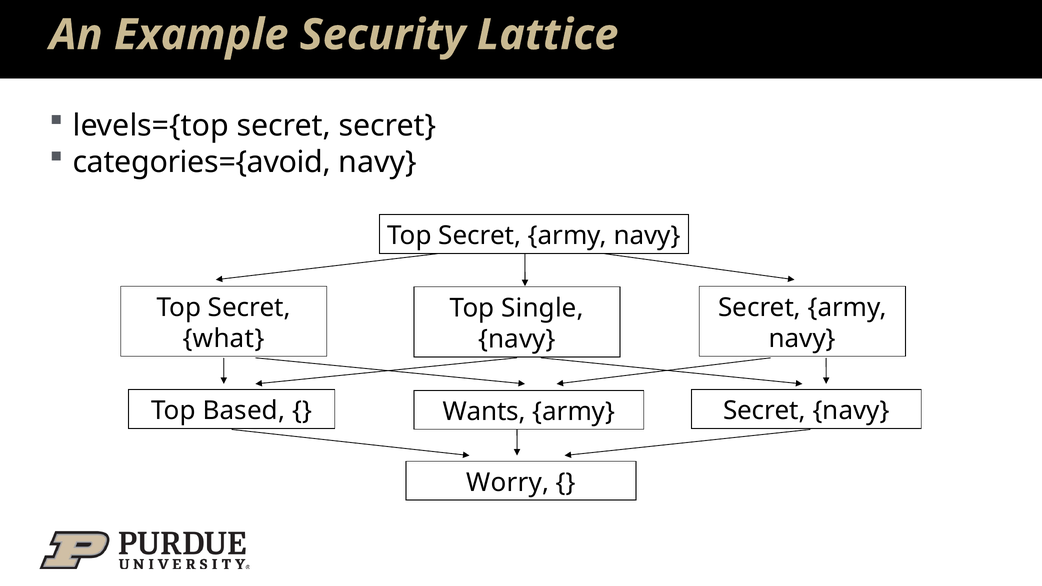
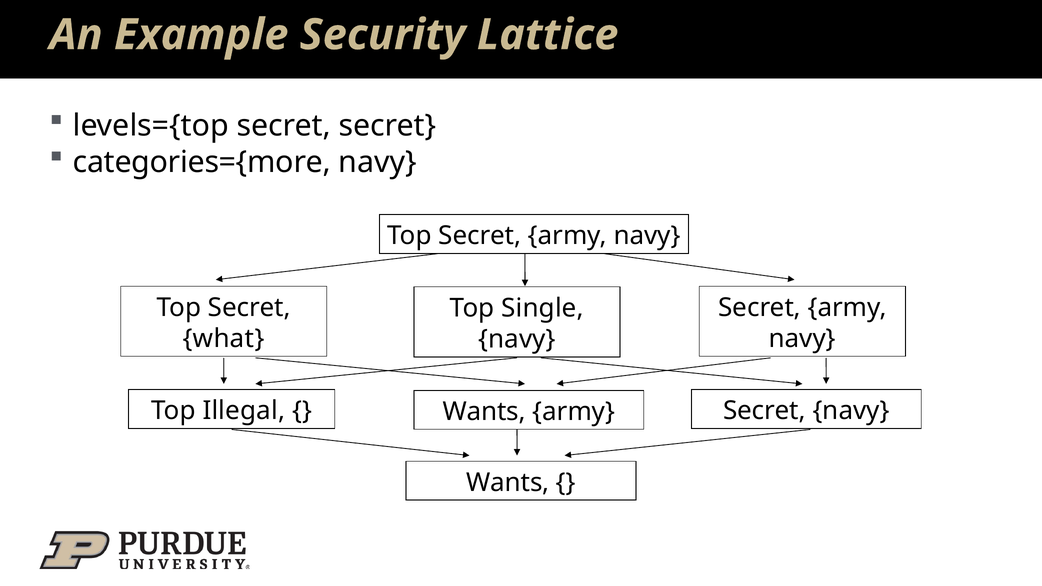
categories={avoid: categories={avoid -> categories={more
Based: Based -> Illegal
Worry at (508, 483): Worry -> Wants
